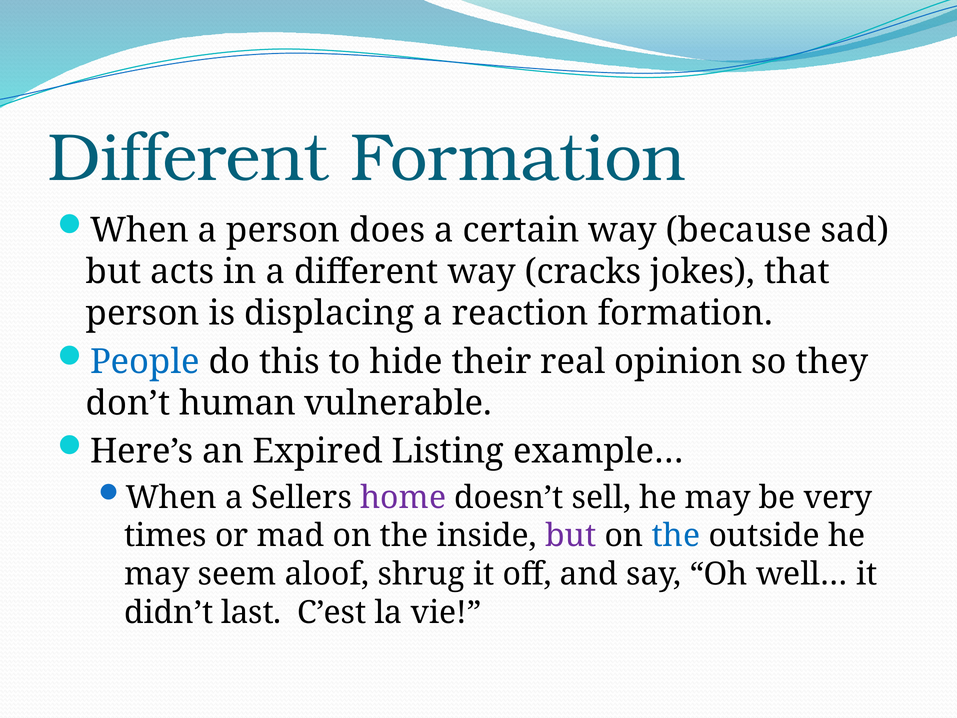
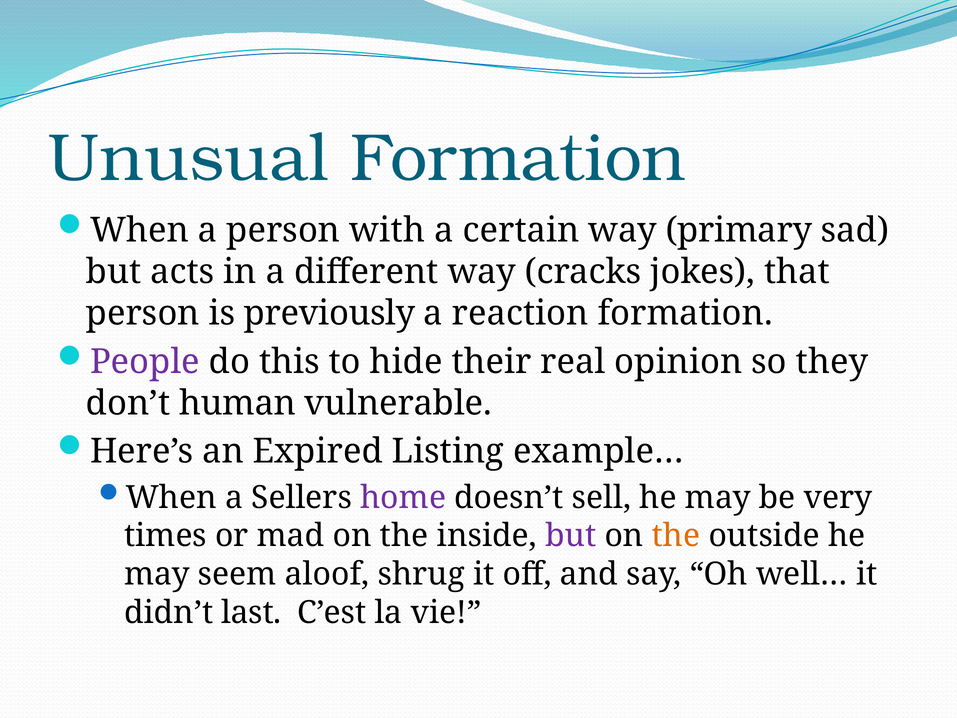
Different at (188, 158): Different -> Unusual
does: does -> with
because: because -> primary
displacing: displacing -> previously
People colour: blue -> purple
the at (676, 536) colour: blue -> orange
